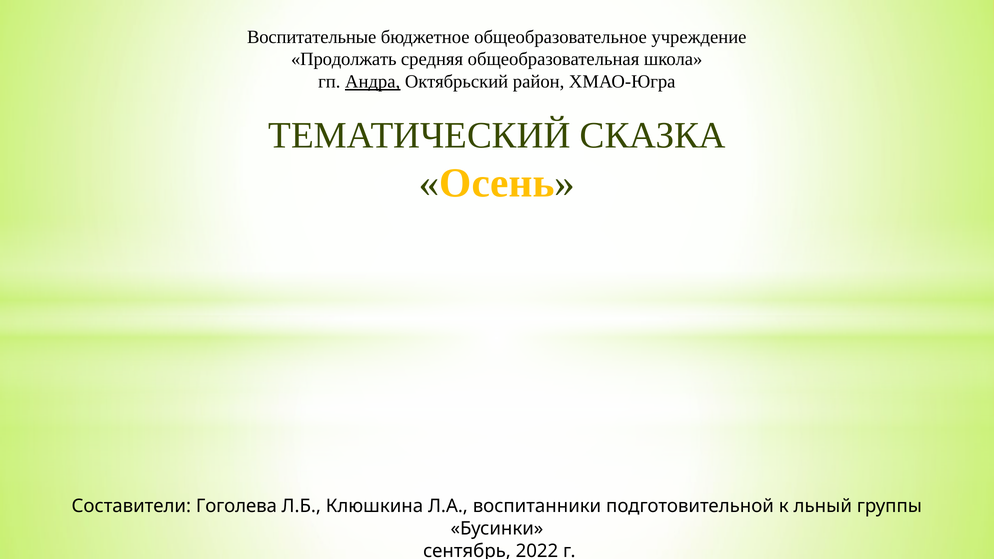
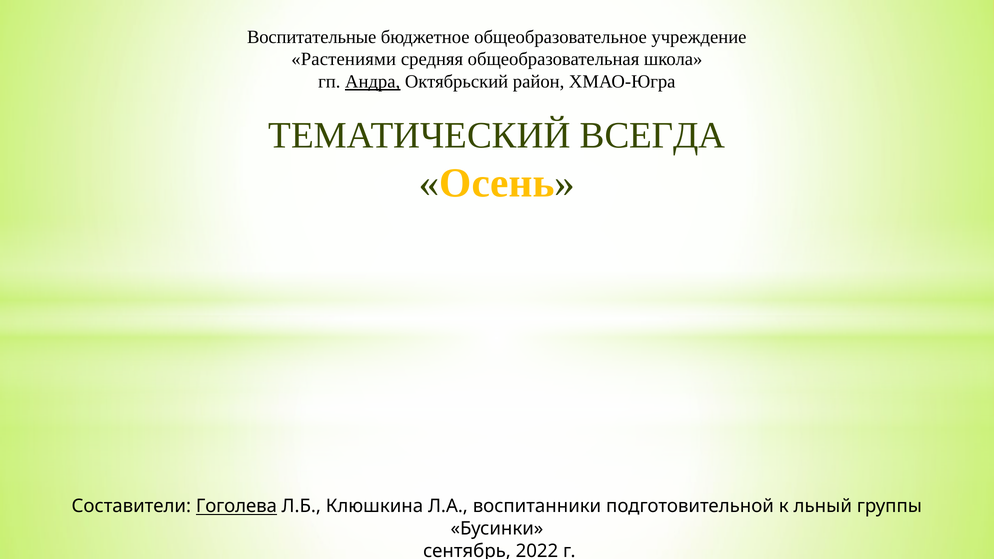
Продолжать: Продолжать -> Растениями
СКАЗКА: СКАЗКА -> ВСЕГДА
Гоголева underline: none -> present
